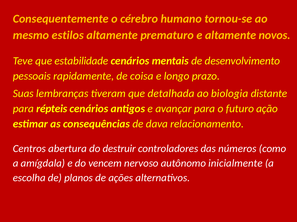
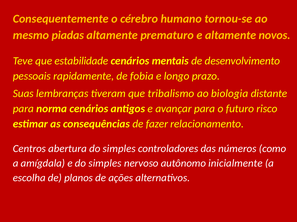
estilos: estilos -> piadas
coisa: coisa -> fobia
detalhada: detalhada -> tribalismo
répteis: répteis -> norma
ação: ação -> risco
dava: dava -> fazer
destruir at (119, 149): destruir -> simples
e do vencem: vencem -> simples
